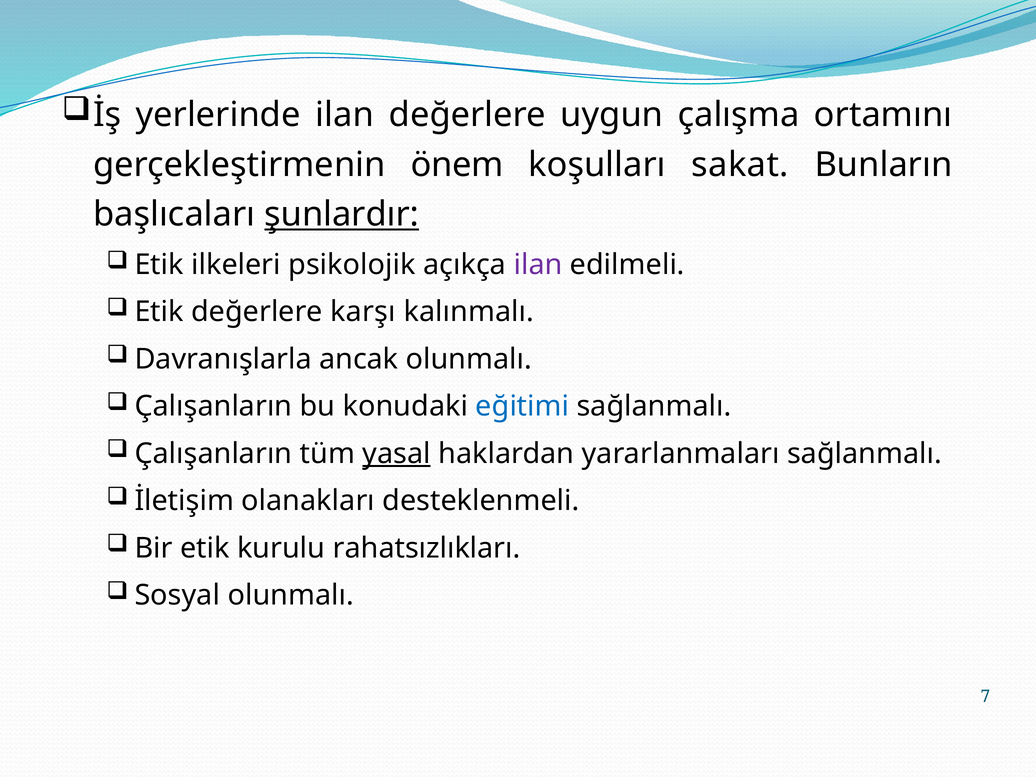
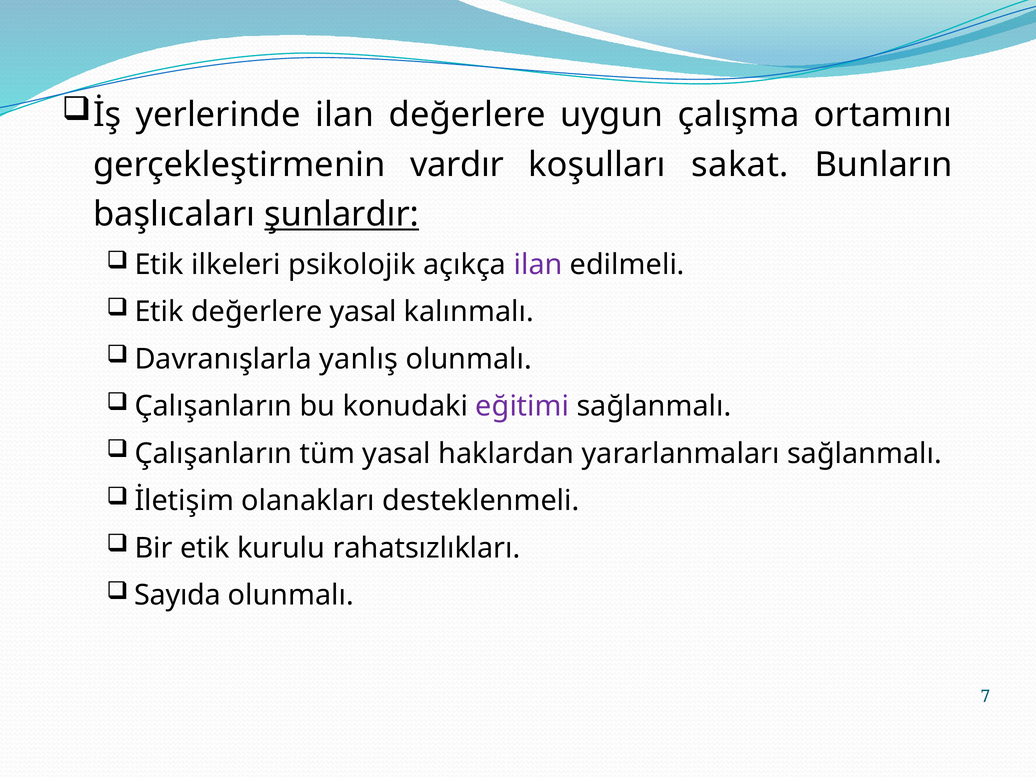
önem: önem -> vardır
değerlere karşı: karşı -> yasal
ancak: ancak -> yanlış
eğitimi colour: blue -> purple
yasal at (397, 454) underline: present -> none
Sosyal: Sosyal -> Sayıda
